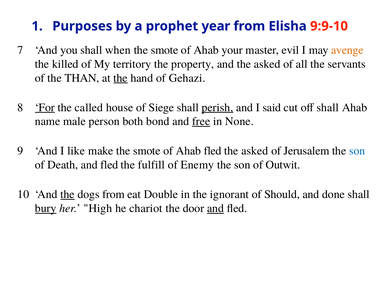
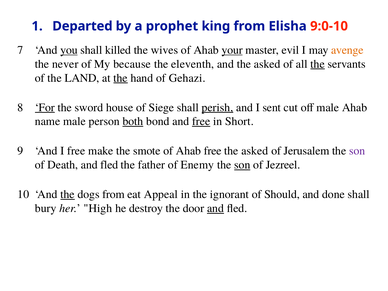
Purposes: Purposes -> Departed
year: year -> king
9:9-10: 9:9-10 -> 9:0-10
you underline: none -> present
when: when -> killed
smote at (165, 50): smote -> wives
your underline: none -> present
killed: killed -> never
territory: territory -> because
property: property -> eleventh
the at (318, 64) underline: none -> present
THAN: THAN -> LAND
called: called -> sword
said: said -> sent
off shall: shall -> male
both underline: none -> present
None: None -> Short
I like: like -> free
Ahab fled: fled -> free
son at (357, 151) colour: blue -> purple
fulfill: fulfill -> father
son at (242, 165) underline: none -> present
Outwit: Outwit -> Jezreel
Double: Double -> Appeal
bury underline: present -> none
chariot: chariot -> destroy
